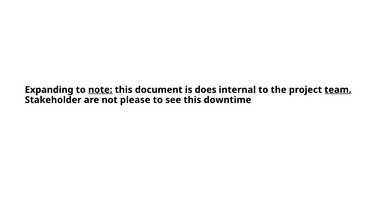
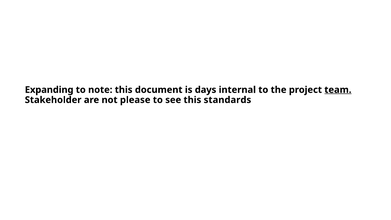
note underline: present -> none
does: does -> days
downtime: downtime -> standards
